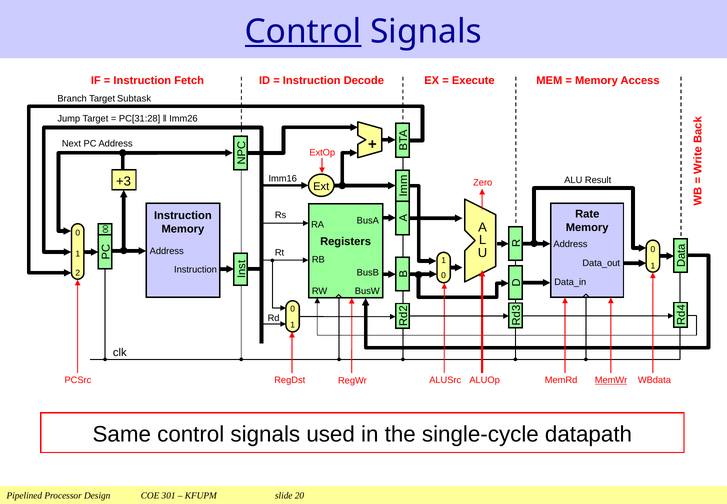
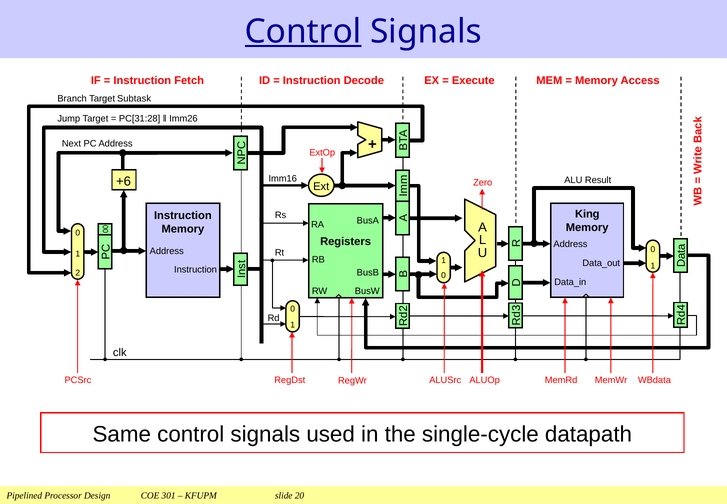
+3: +3 -> +6
Rate: Rate -> King
MemWr underline: present -> none
